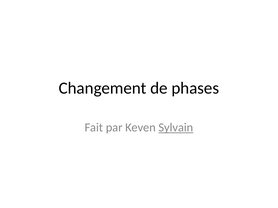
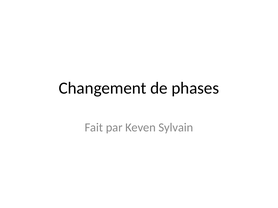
Sylvain underline: present -> none
